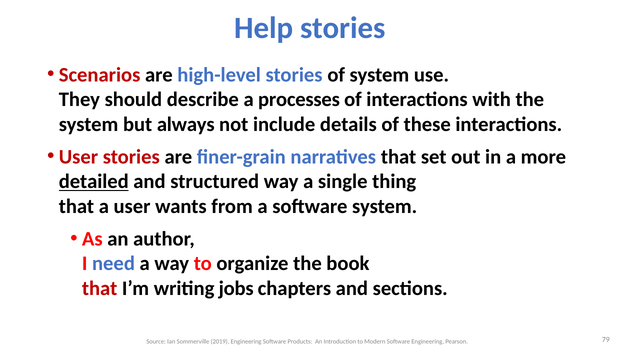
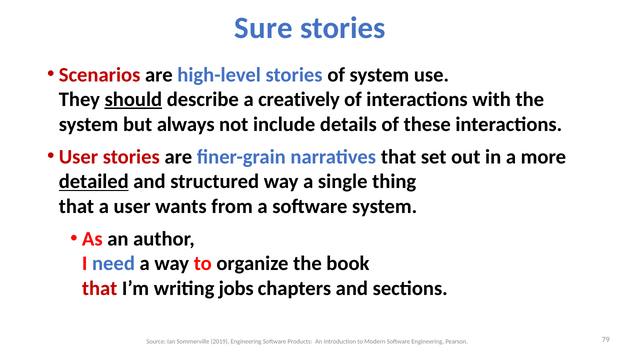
Help: Help -> Sure
should underline: none -> present
processes: processes -> creatively
